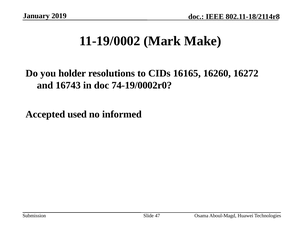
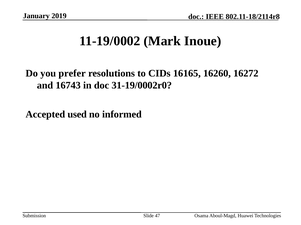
Make: Make -> Inoue
holder: holder -> prefer
74-19/0002r0: 74-19/0002r0 -> 31-19/0002r0
